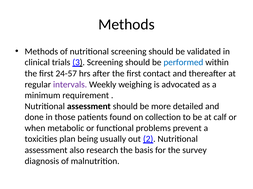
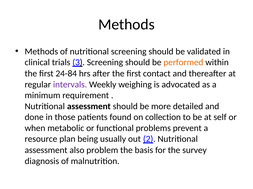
performed colour: blue -> orange
24-57: 24-57 -> 24-84
calf: calf -> self
toxicities: toxicities -> resource
research: research -> problem
